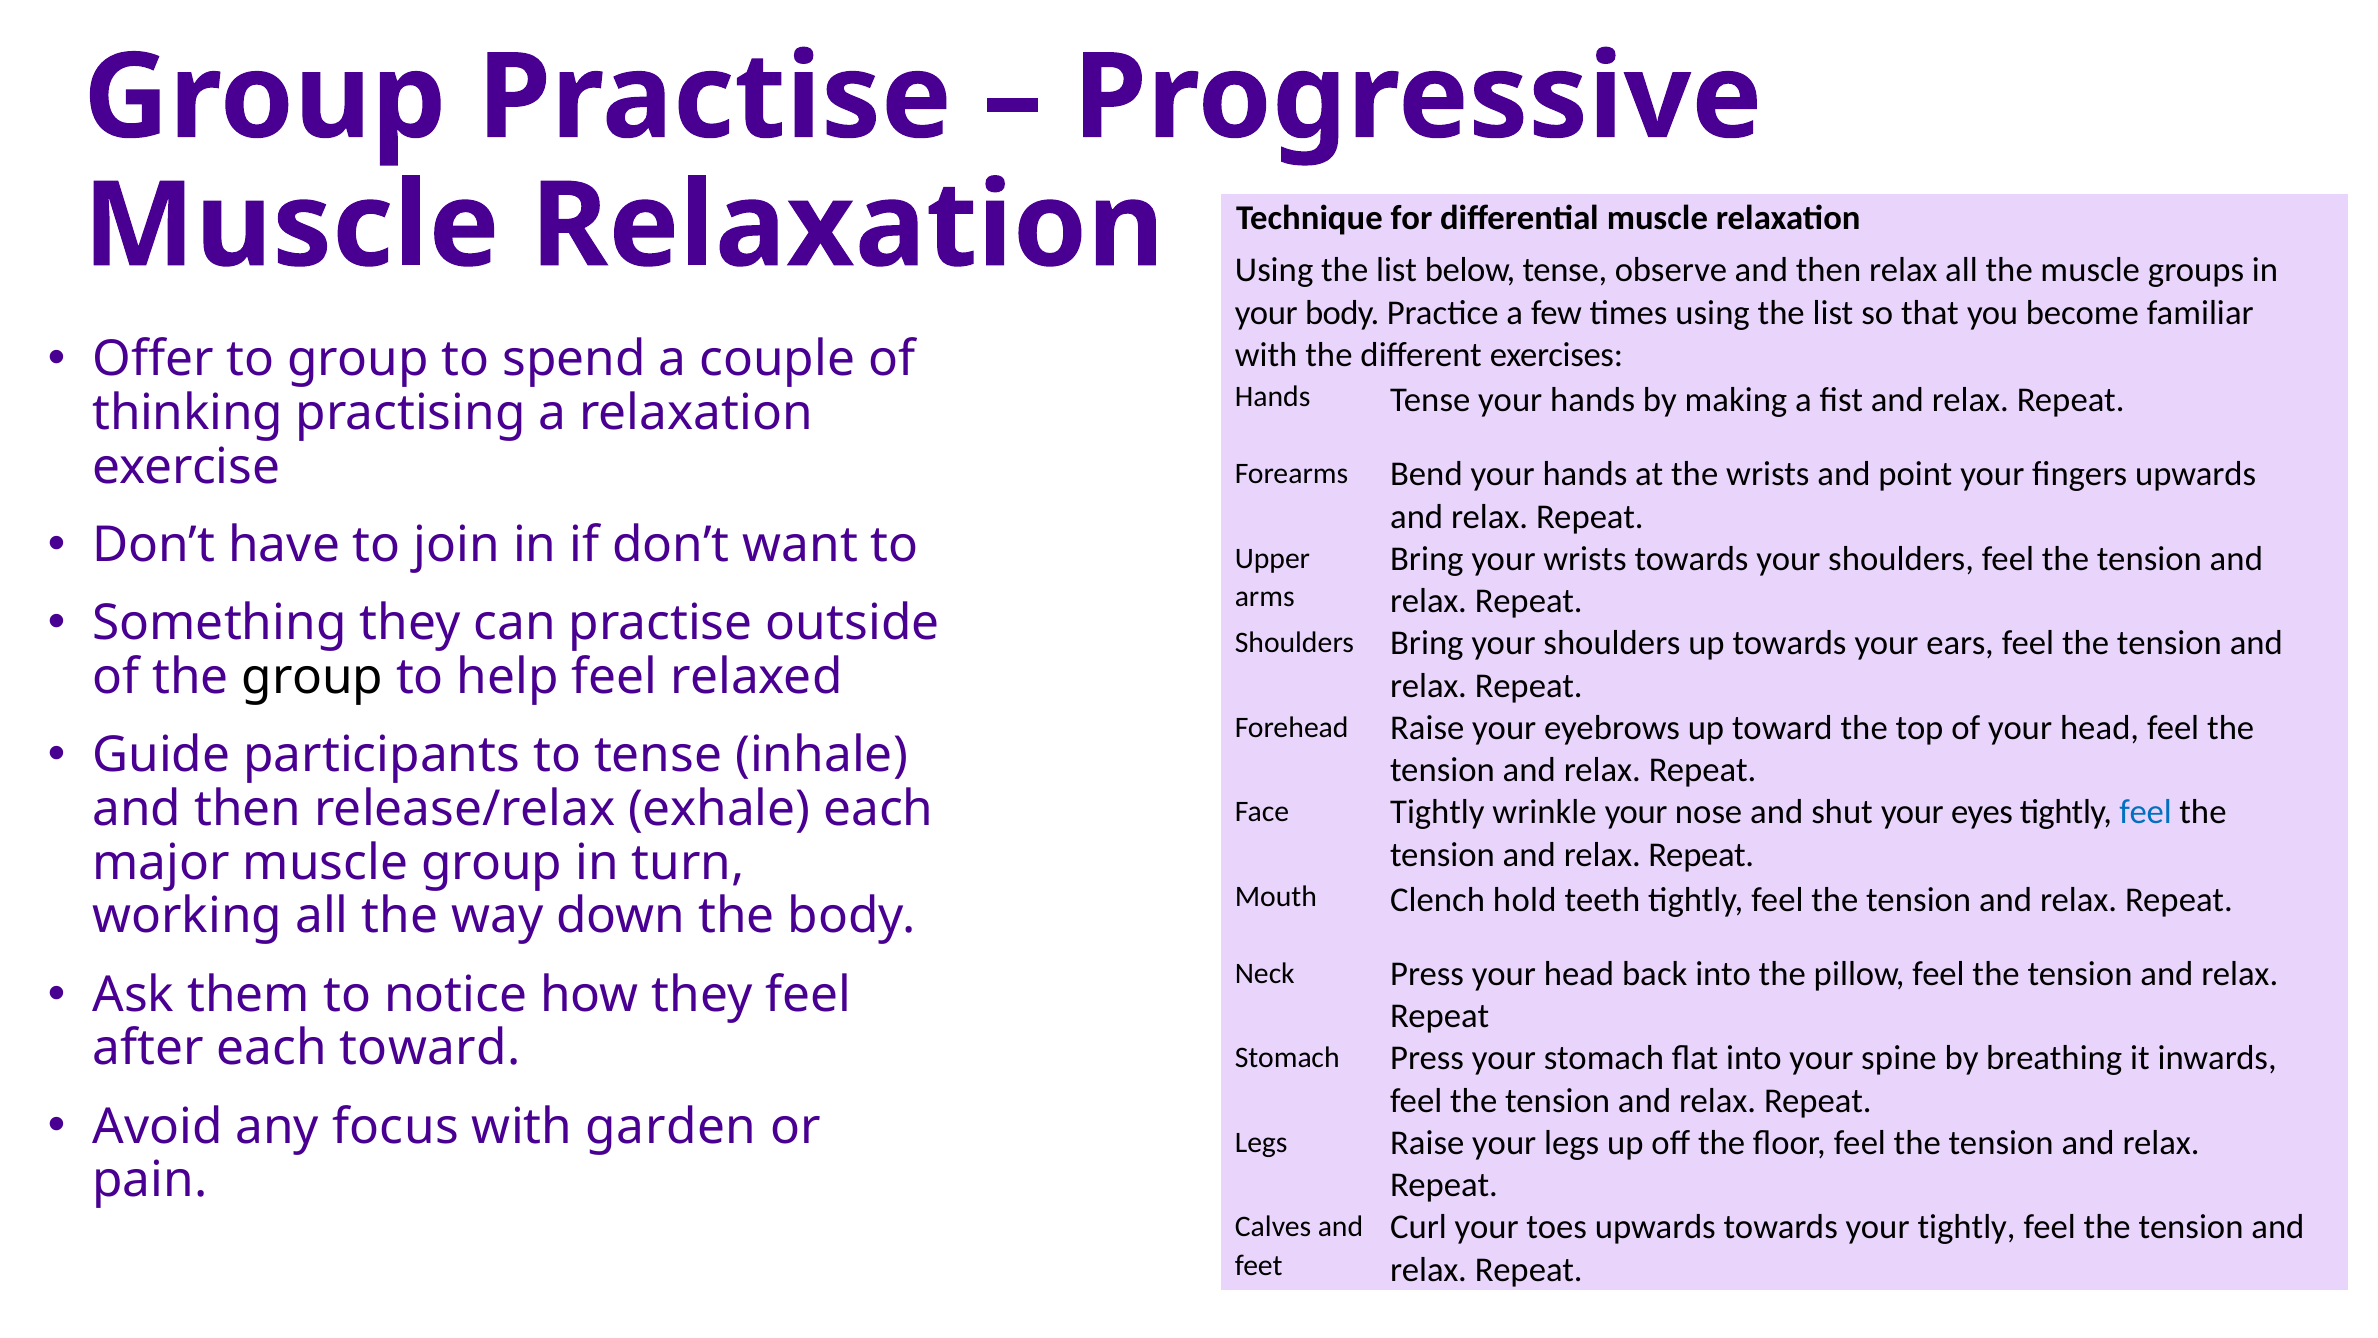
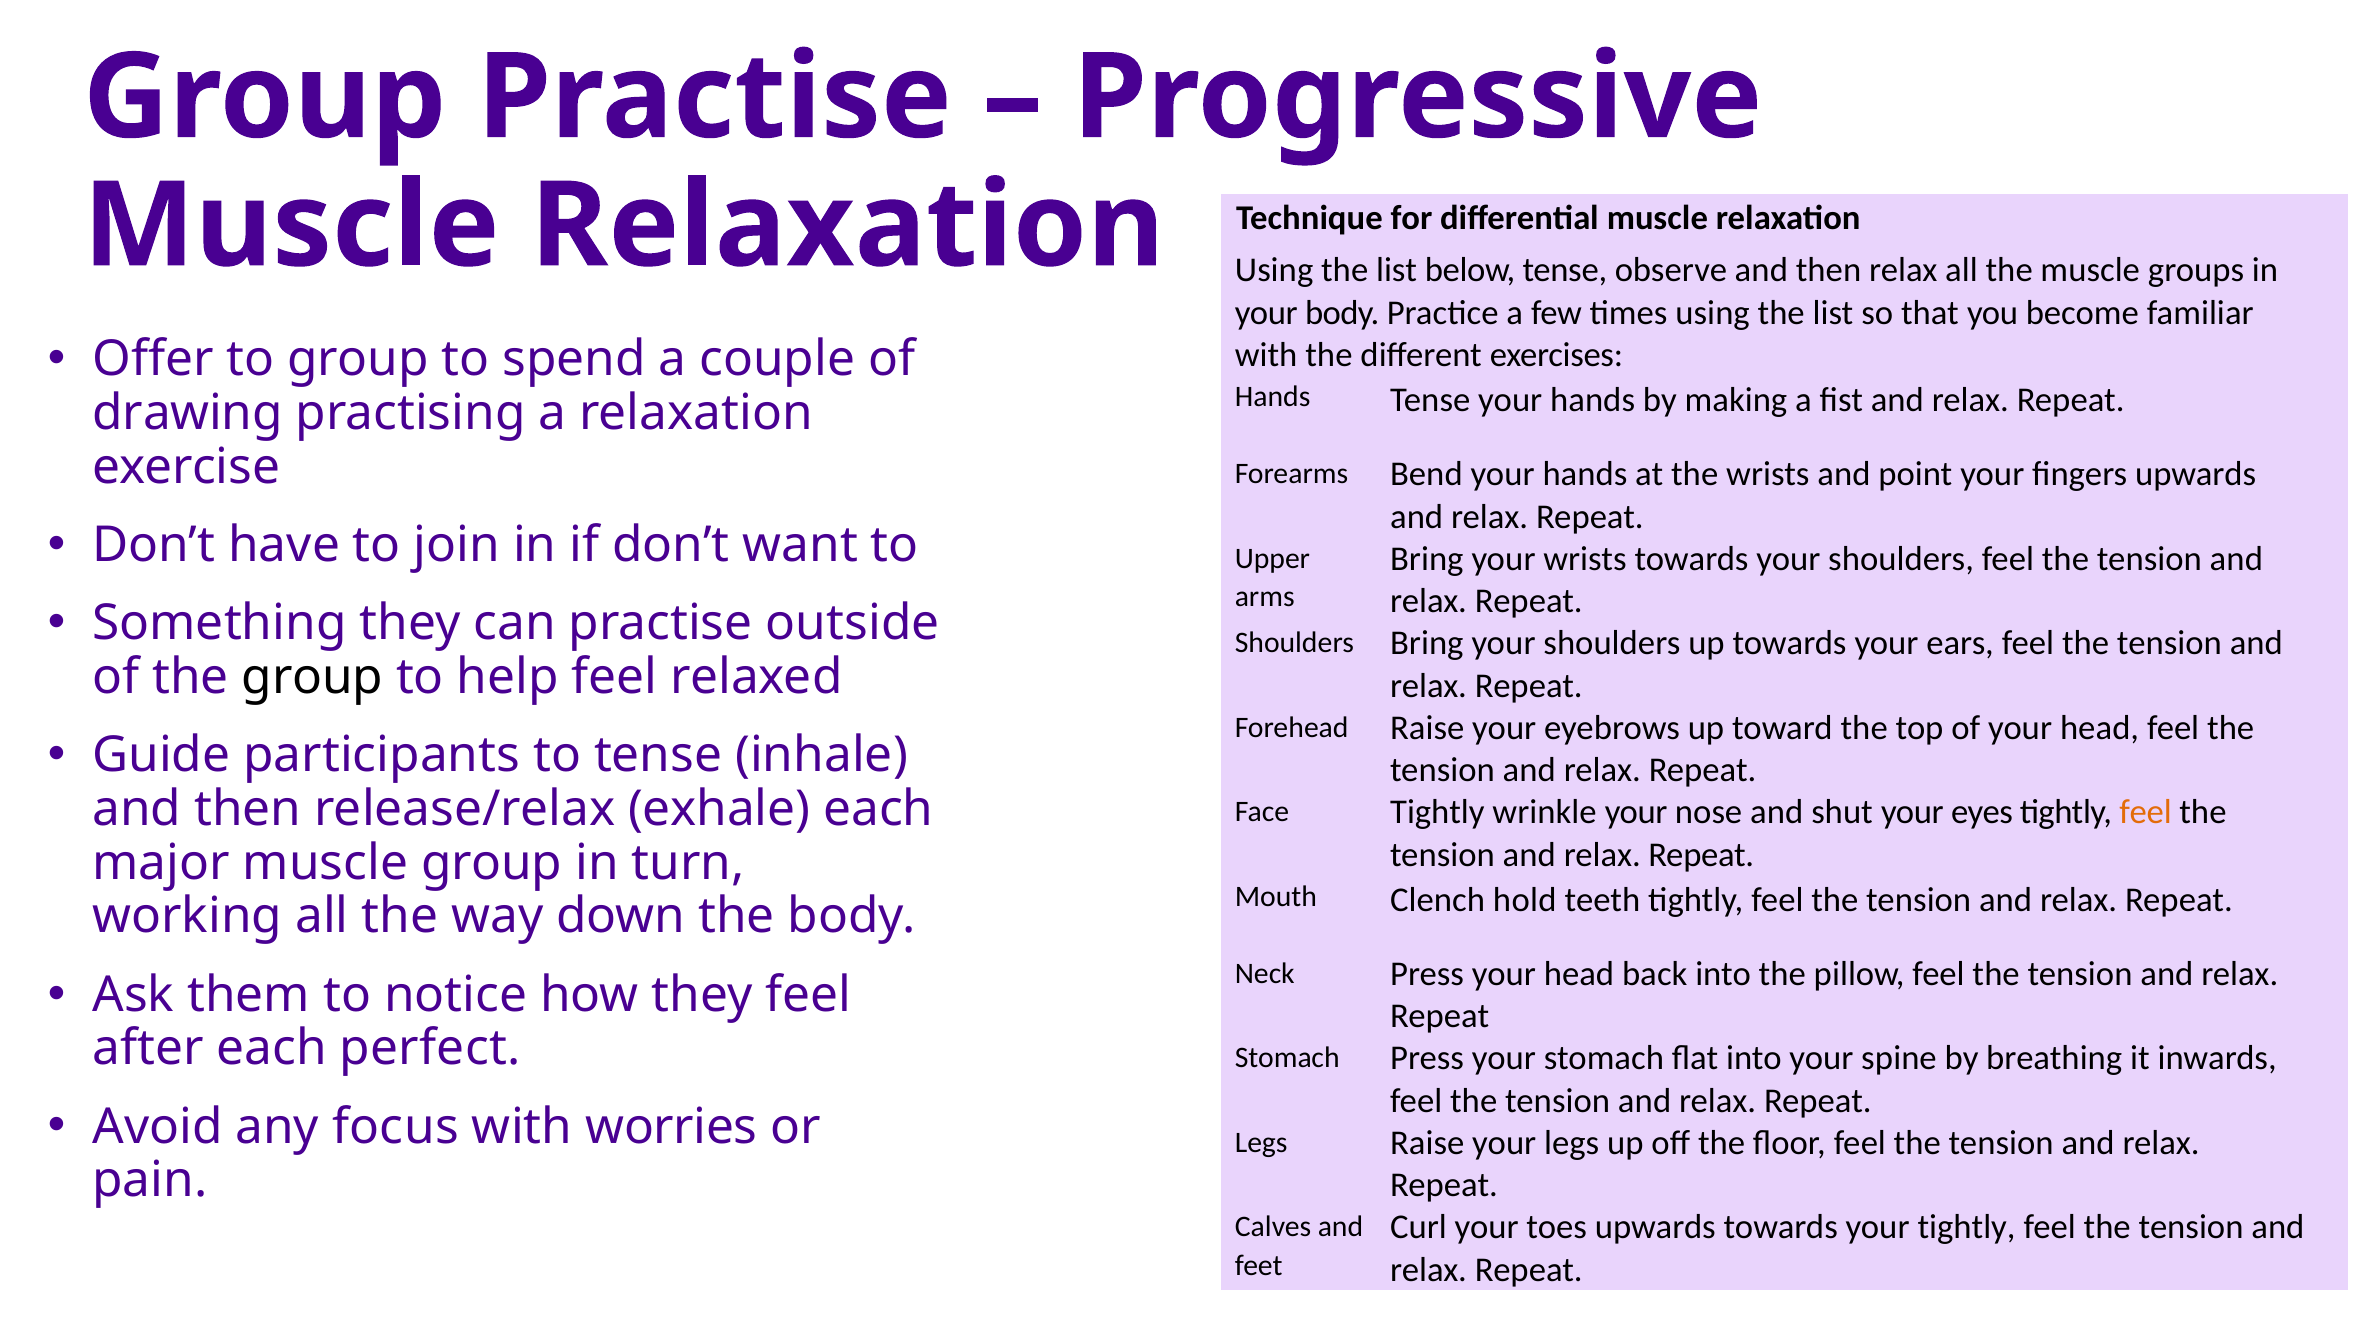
thinking: thinking -> drawing
feel at (2146, 812) colour: blue -> orange
each toward: toward -> perfect
garden: garden -> worries
